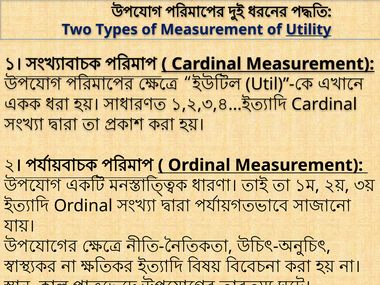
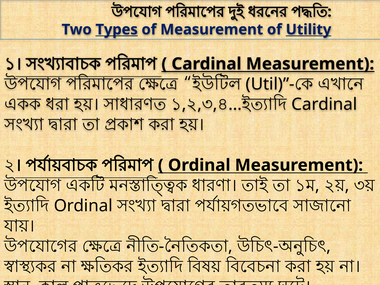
Types underline: none -> present
